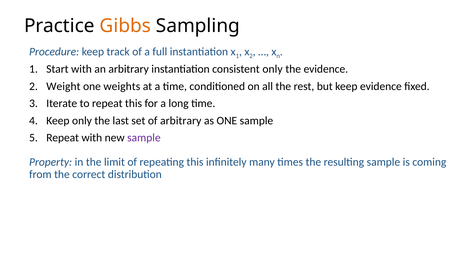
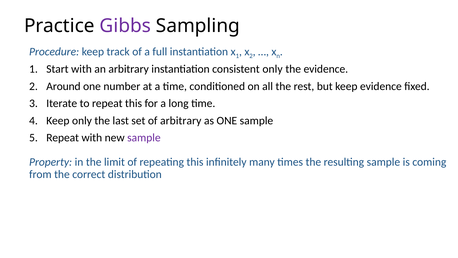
Gibbs colour: orange -> purple
Weight: Weight -> Around
weights: weights -> number
